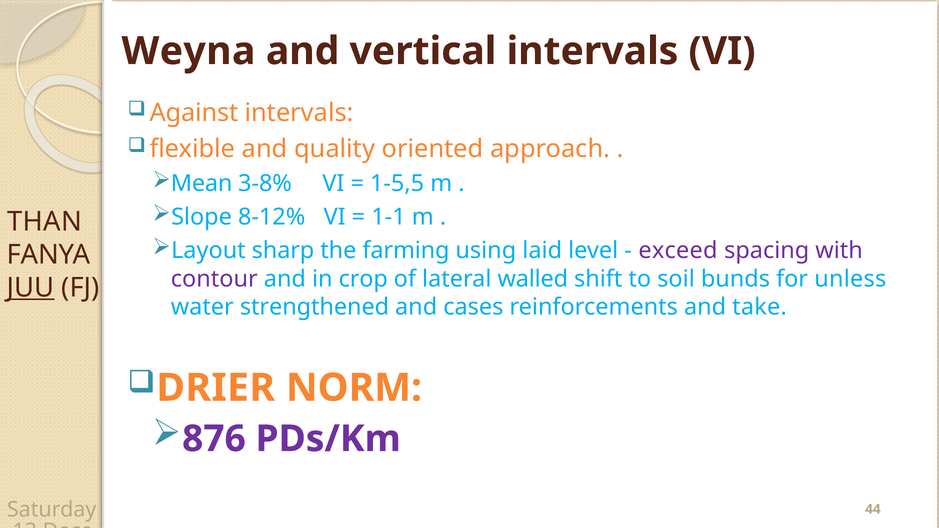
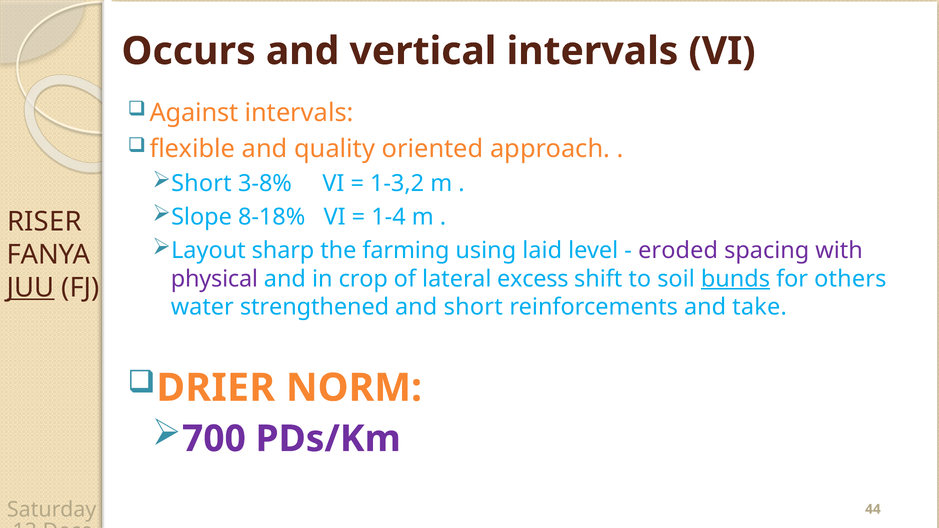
Weyna: Weyna -> Occurs
Mean at (202, 184): Mean -> Short
1-5,5: 1-5,5 -> 1-3,2
8-12%: 8-12% -> 8-18%
1-1: 1-1 -> 1-4
THAN: THAN -> RISER
exceed: exceed -> eroded
contour: contour -> physical
walled: walled -> excess
bunds underline: none -> present
unless: unless -> others
and cases: cases -> short
876: 876 -> 700
